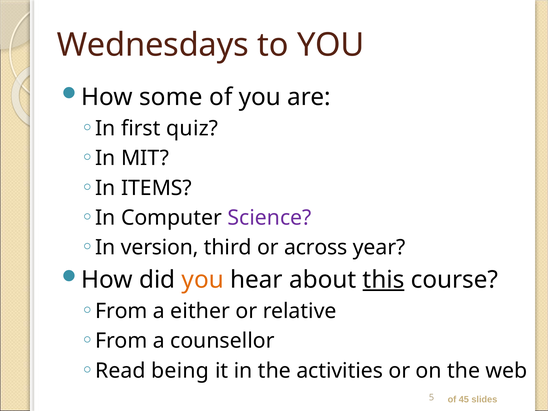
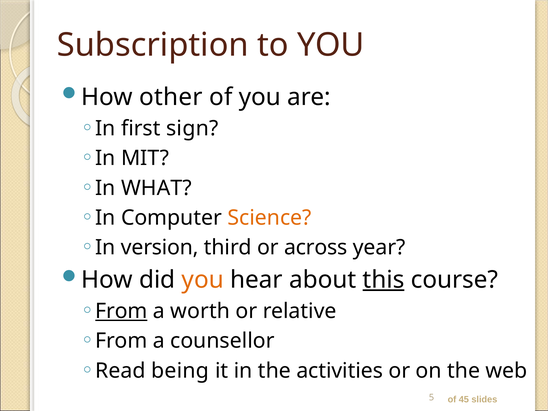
Wednesdays: Wednesdays -> Subscription
some: some -> other
quiz: quiz -> sign
ITEMS: ITEMS -> WHAT
Science colour: purple -> orange
From at (121, 311) underline: none -> present
either: either -> worth
